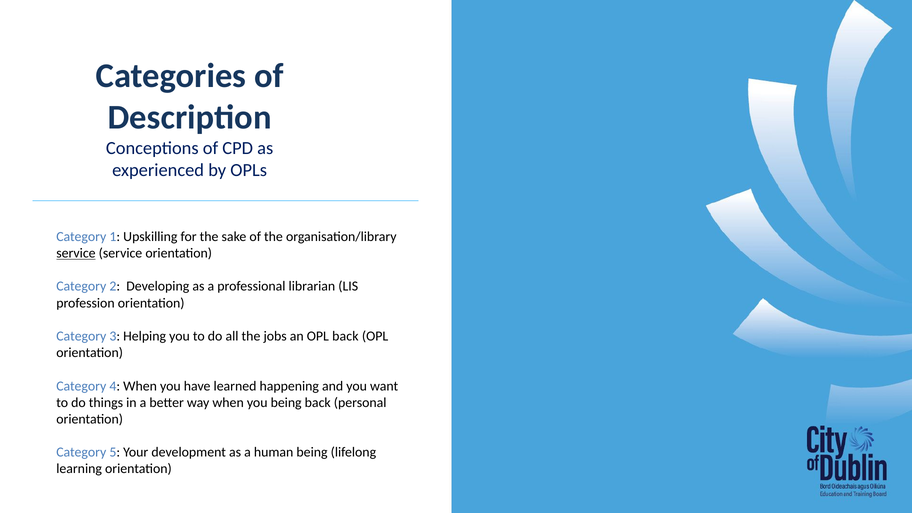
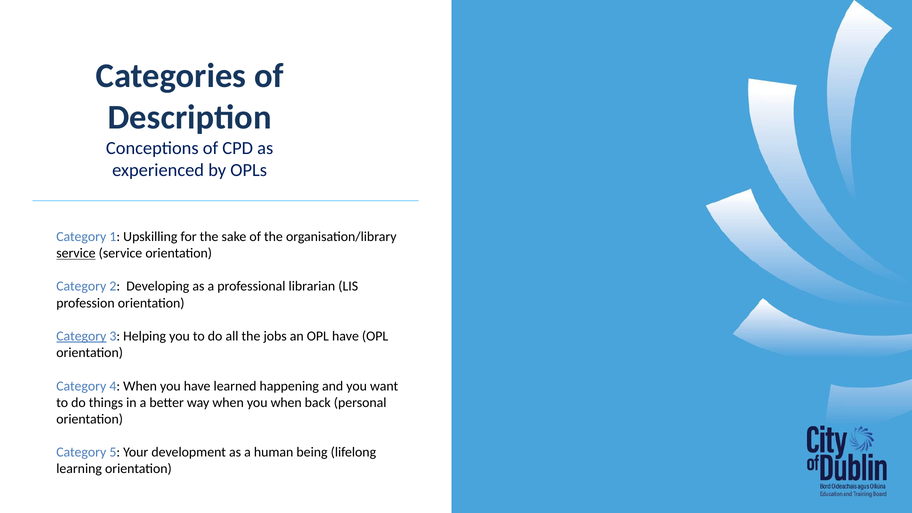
Category at (81, 336) underline: none -> present
OPL back: back -> have
you being: being -> when
